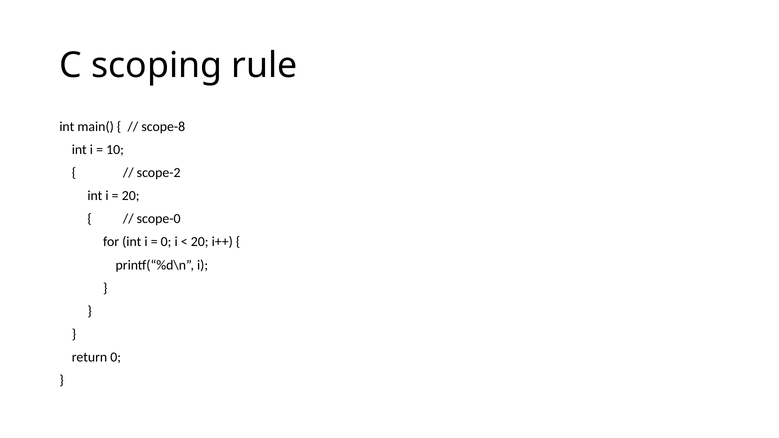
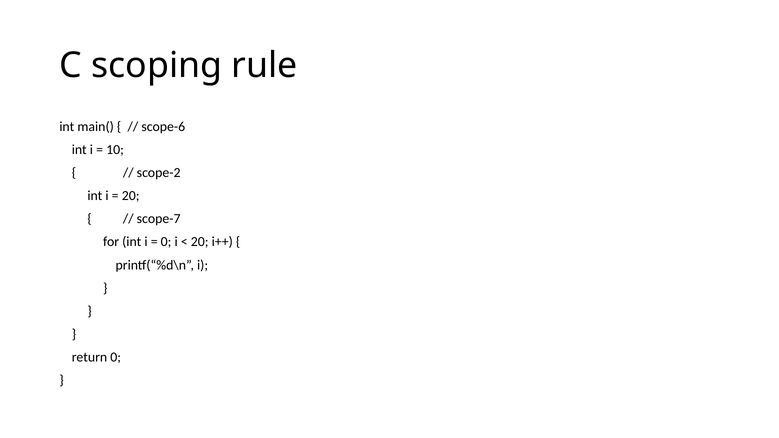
scope-8: scope-8 -> scope-6
scope-0: scope-0 -> scope-7
